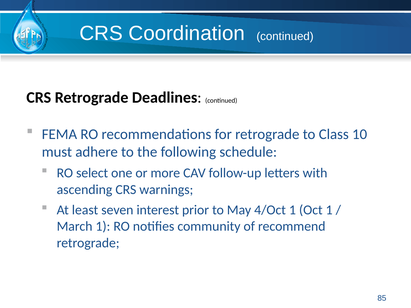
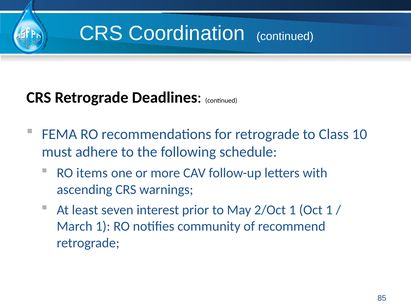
select: select -> items
4/Oct: 4/Oct -> 2/Oct
